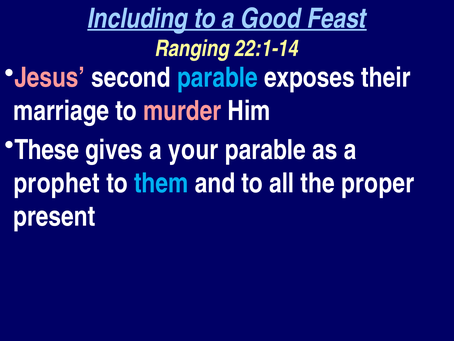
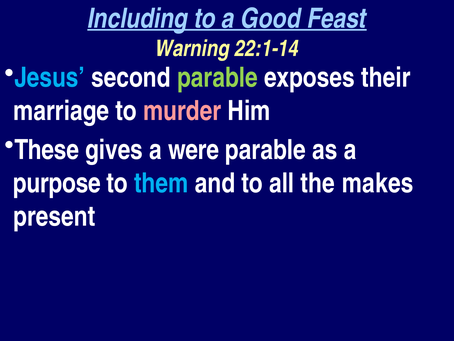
Ranging: Ranging -> Warning
Jesus colour: pink -> light blue
parable at (217, 78) colour: light blue -> light green
your: your -> were
prophet: prophet -> purpose
proper: proper -> makes
